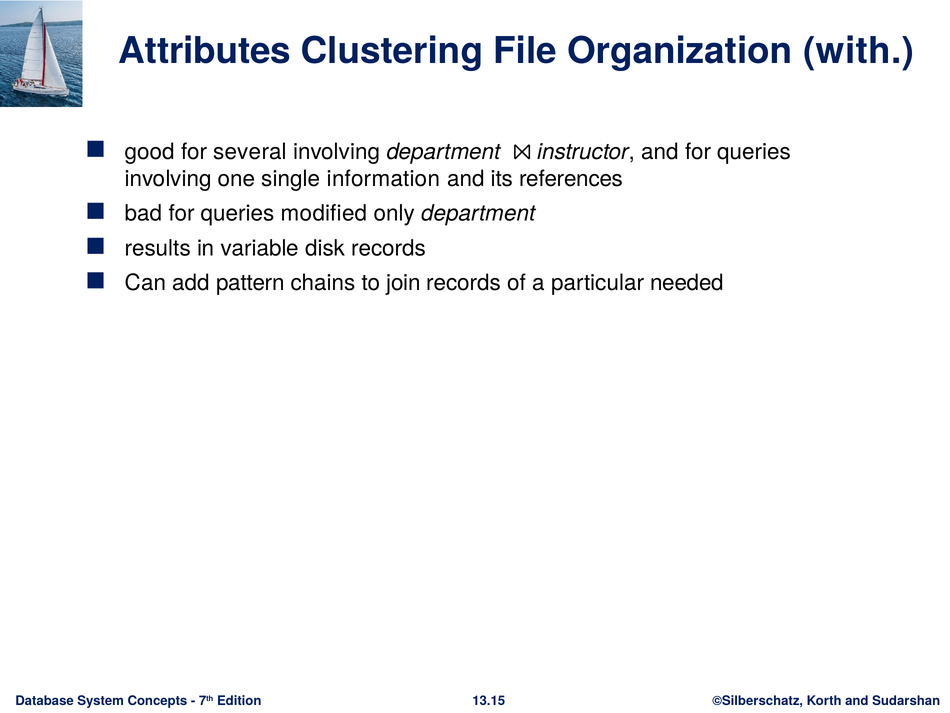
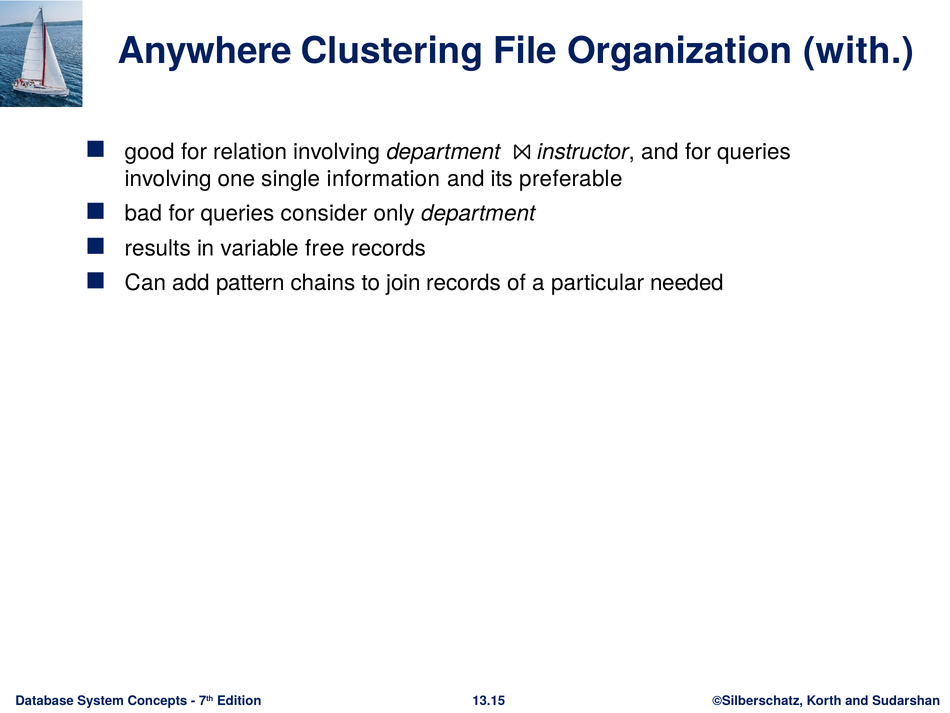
Attributes: Attributes -> Anywhere
several: several -> relation
references: references -> preferable
modified: modified -> consider
disk: disk -> free
